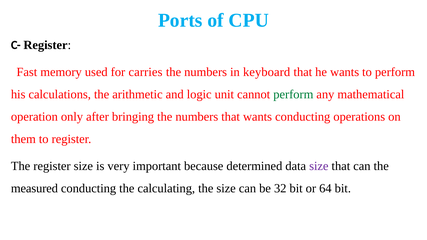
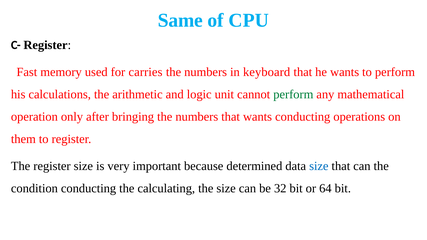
Ports: Ports -> Same
size at (319, 166) colour: purple -> blue
measured: measured -> condition
